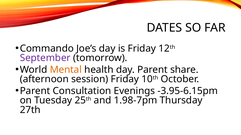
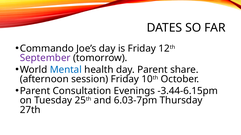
Mental colour: orange -> blue
-3.95-6.15pm: -3.95-6.15pm -> -3.44-6.15pm
1.98-7pm: 1.98-7pm -> 6.03-7pm
